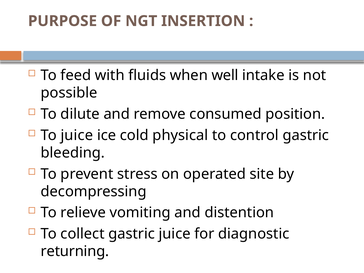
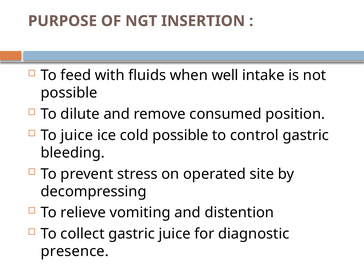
cold physical: physical -> possible
returning: returning -> presence
